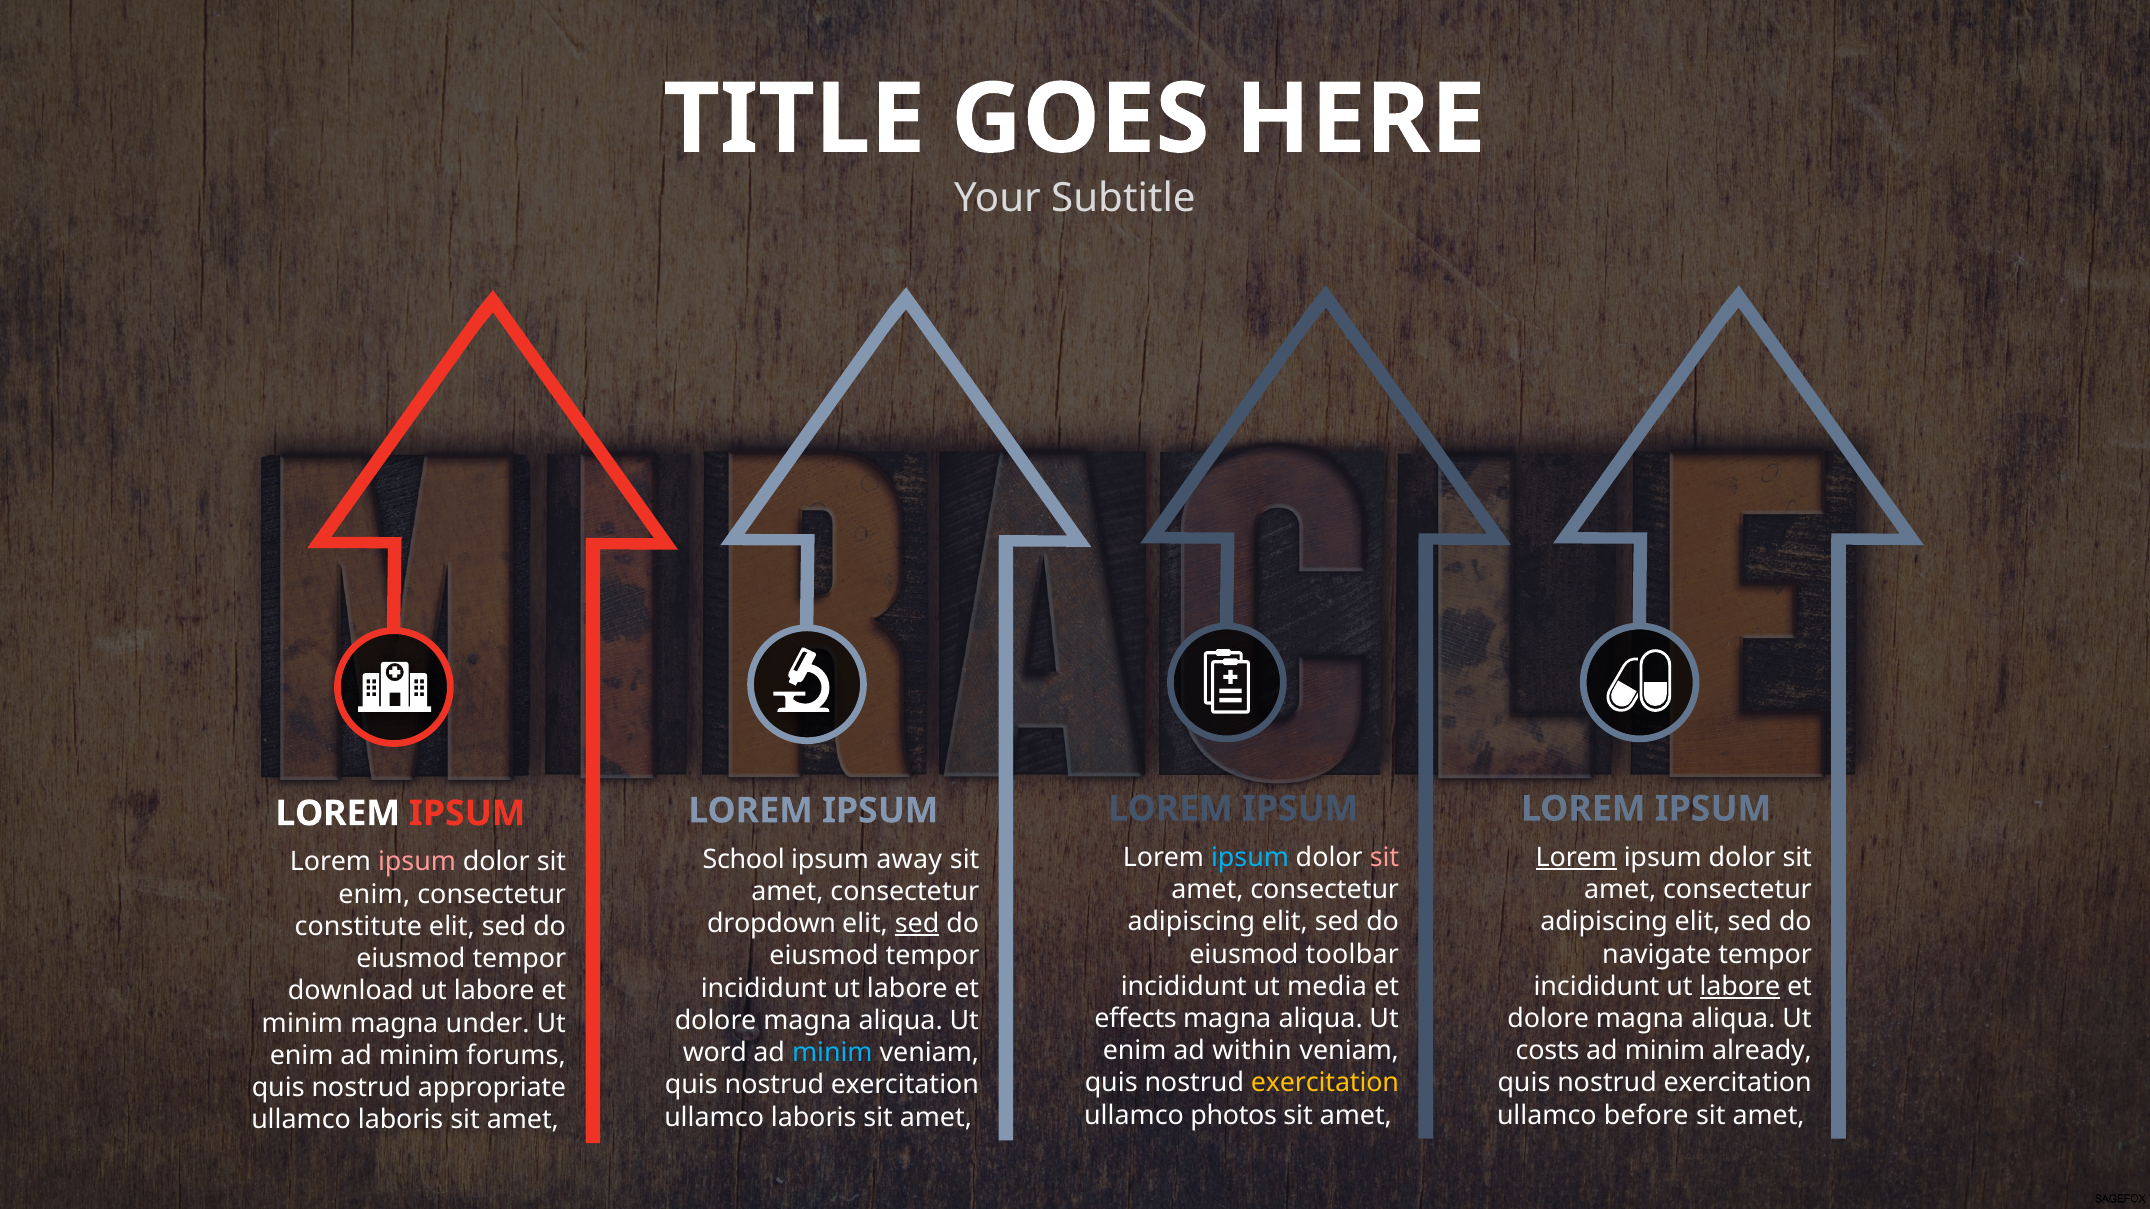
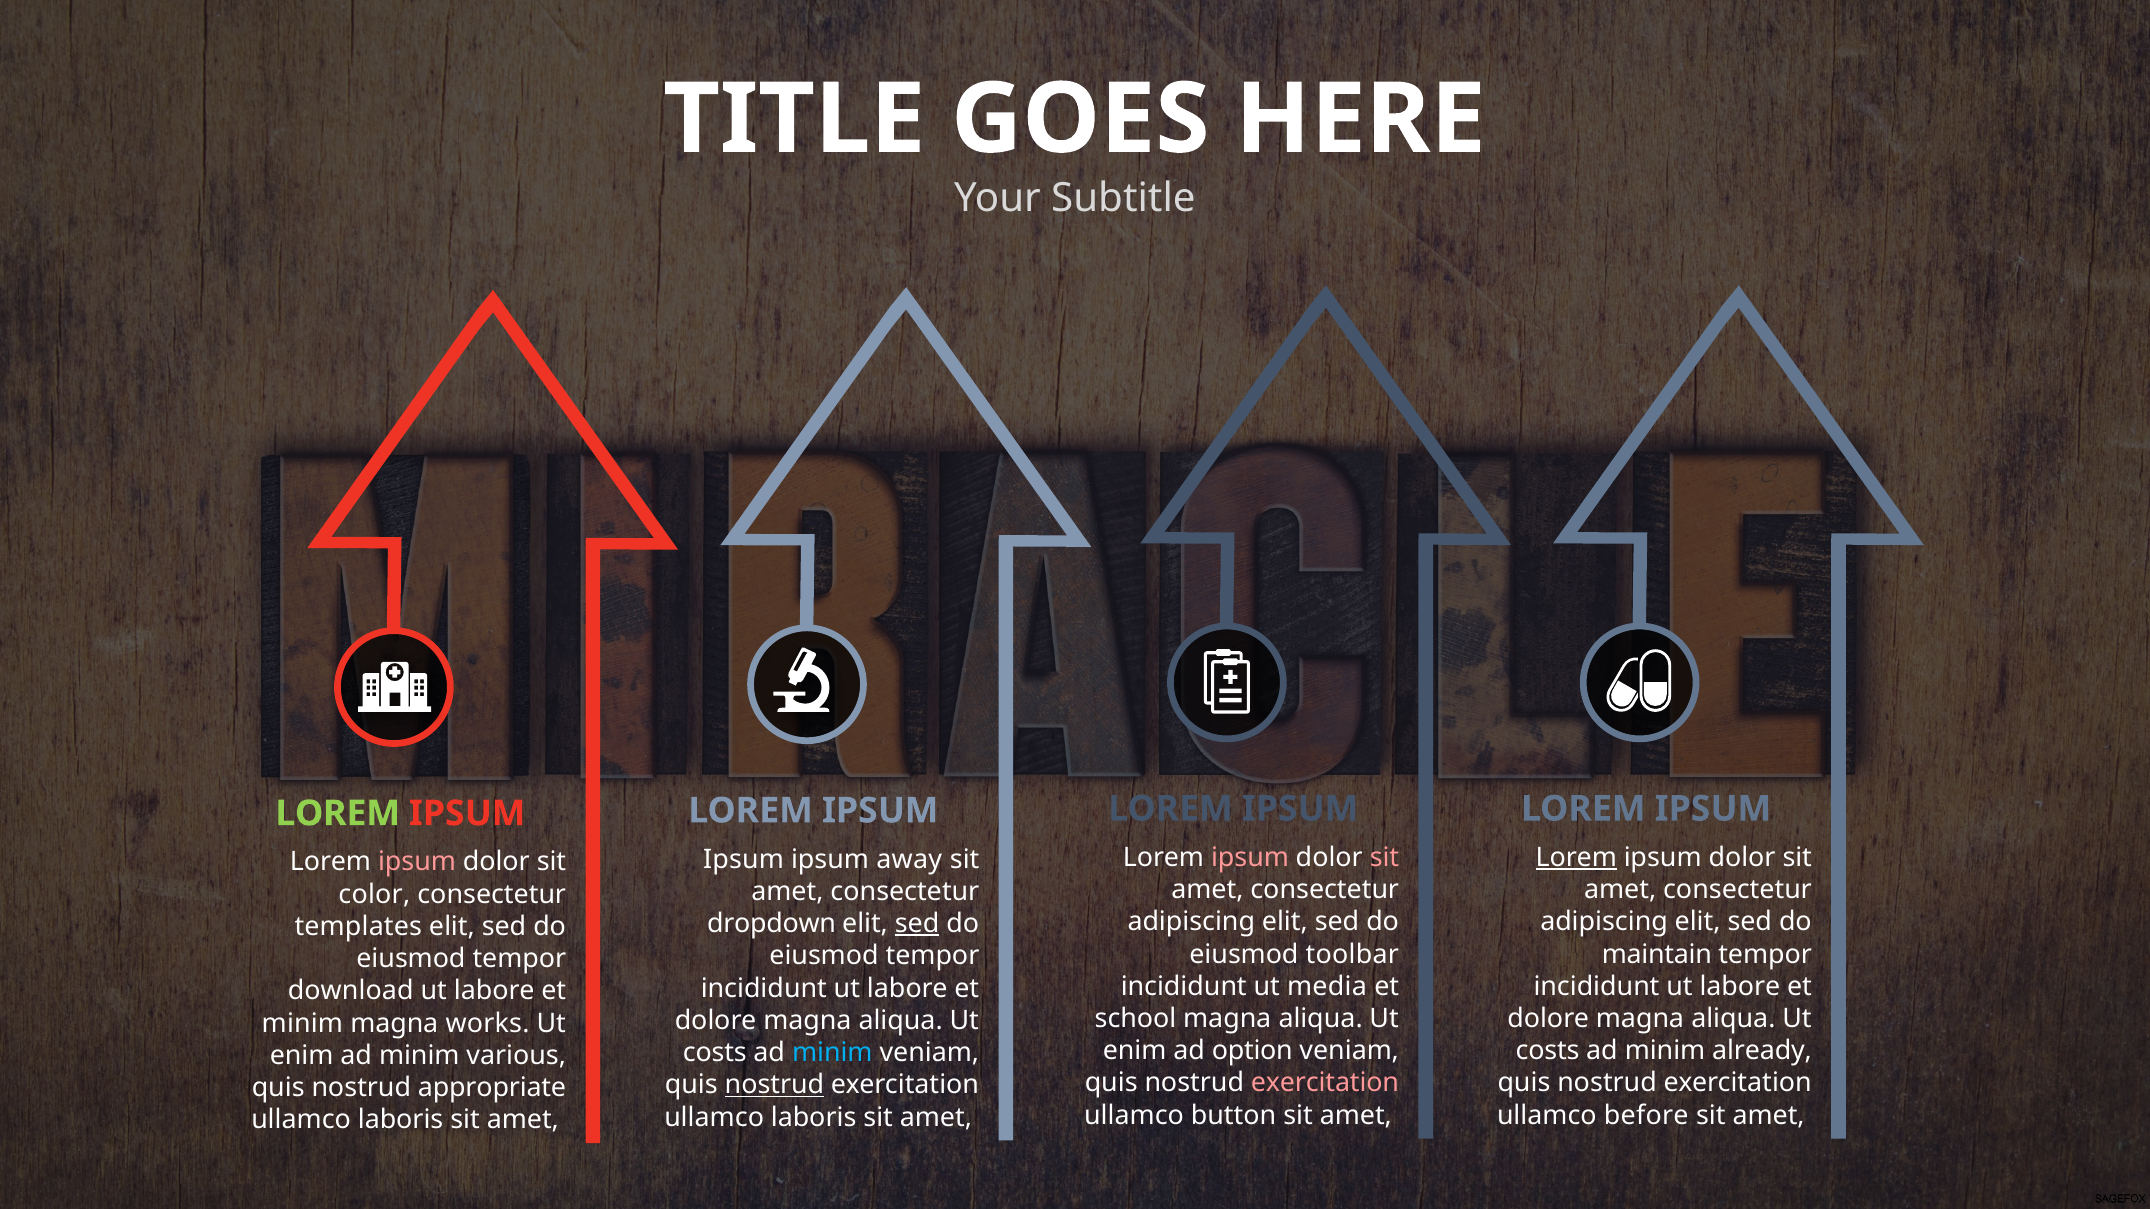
LOREM at (338, 814) colour: white -> light green
ipsum at (1250, 858) colour: light blue -> pink
School at (744, 860): School -> Ipsum
enim at (374, 895): enim -> color
constitute: constitute -> templates
navigate: navigate -> maintain
labore at (1740, 987) underline: present -> none
effects: effects -> school
under: under -> works
within: within -> option
word at (715, 1053): word -> costs
forums: forums -> various
exercitation at (1325, 1083) colour: yellow -> pink
nostrud at (774, 1085) underline: none -> present
photos: photos -> button
